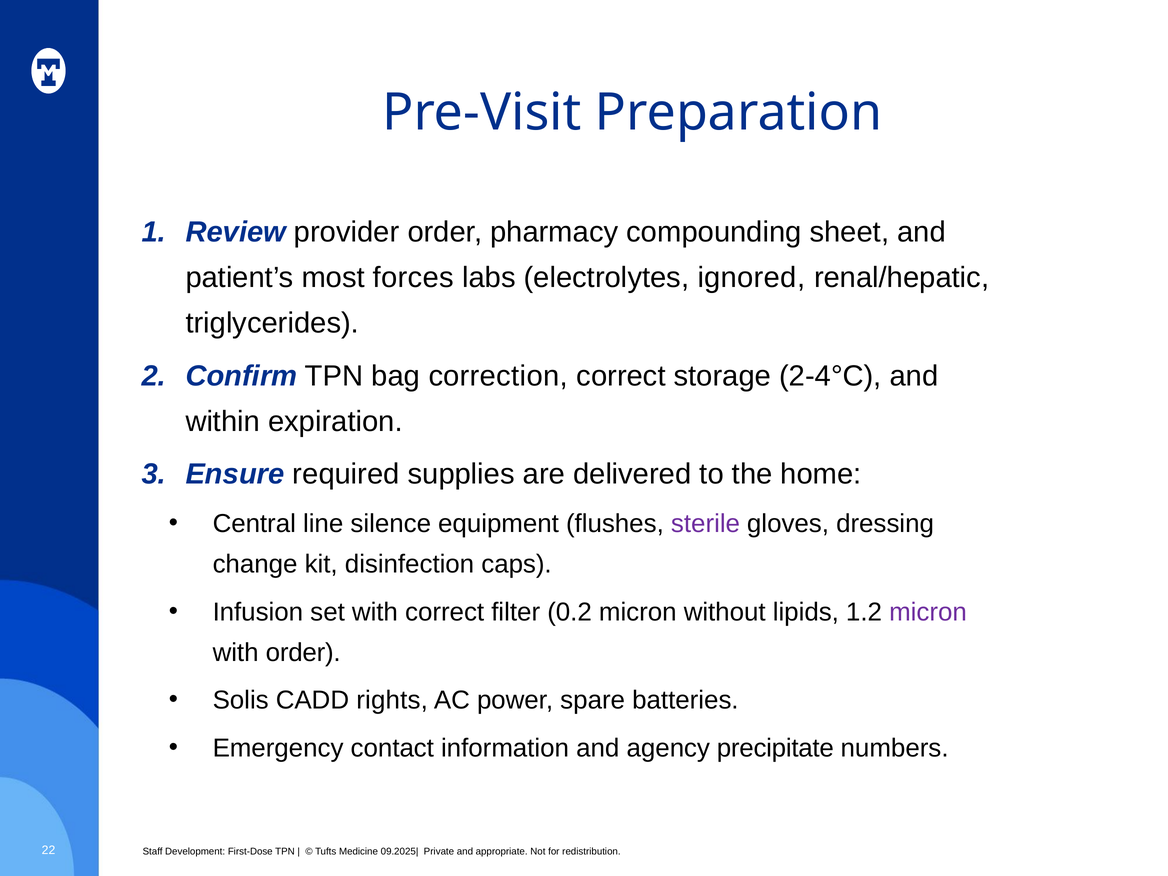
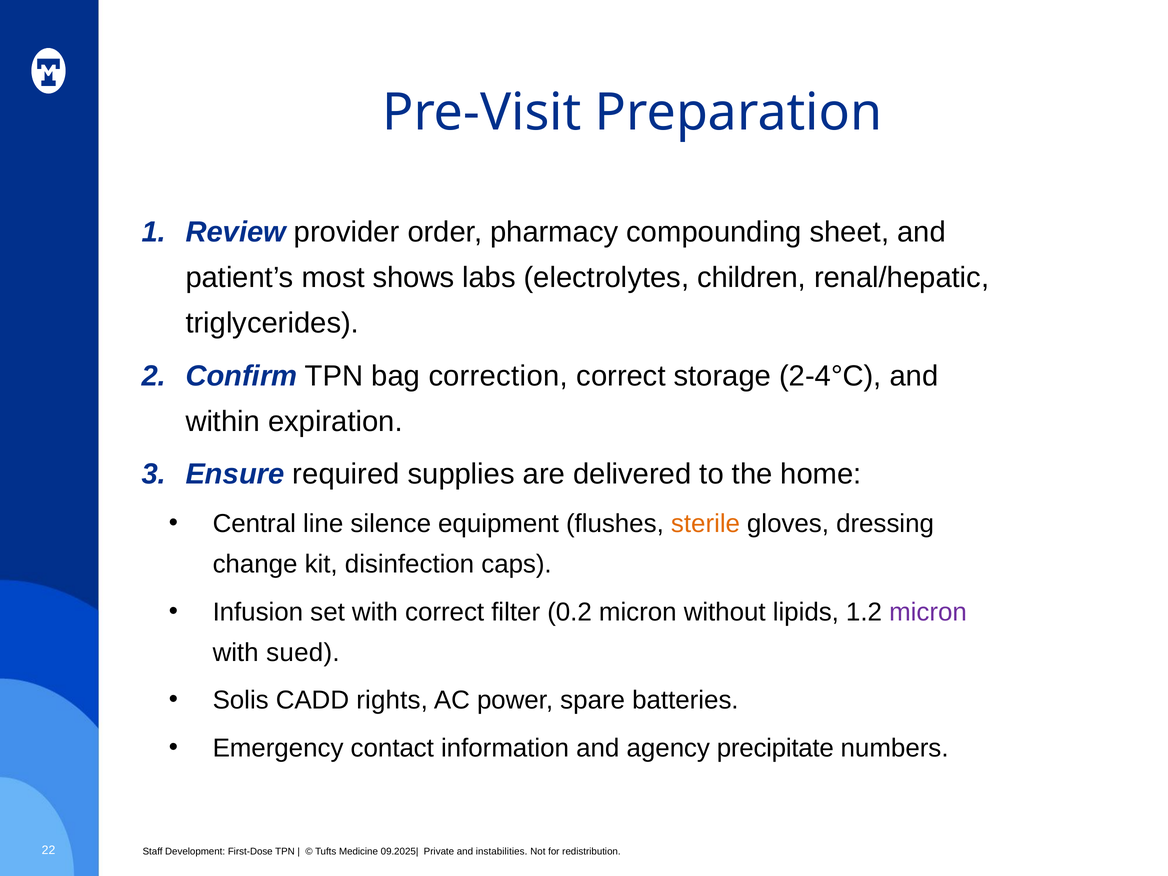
forces: forces -> shows
ignored: ignored -> children
sterile colour: purple -> orange
with order: order -> sued
appropriate: appropriate -> instabilities
